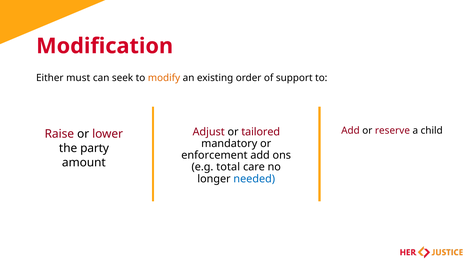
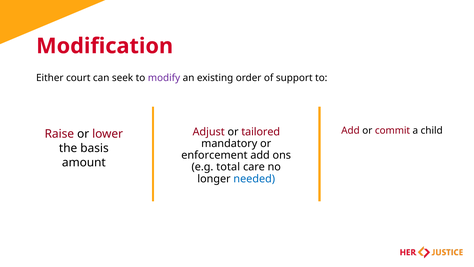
must: must -> court
modify colour: orange -> purple
reserve: reserve -> commit
party: party -> basis
